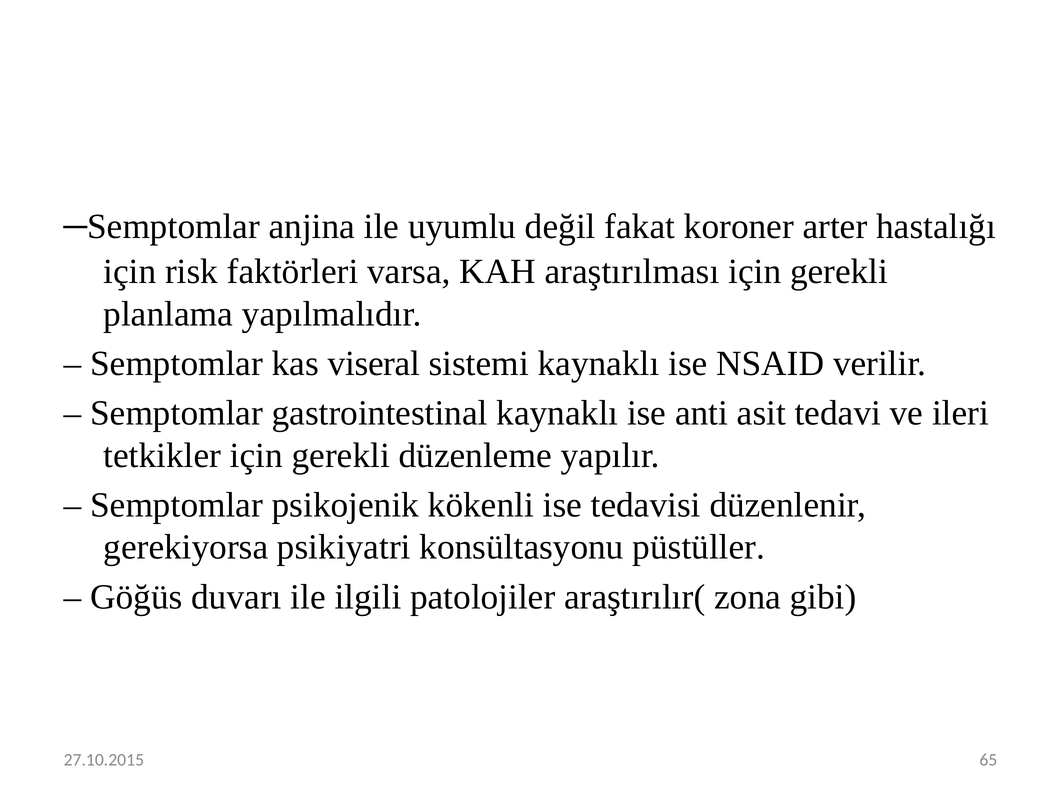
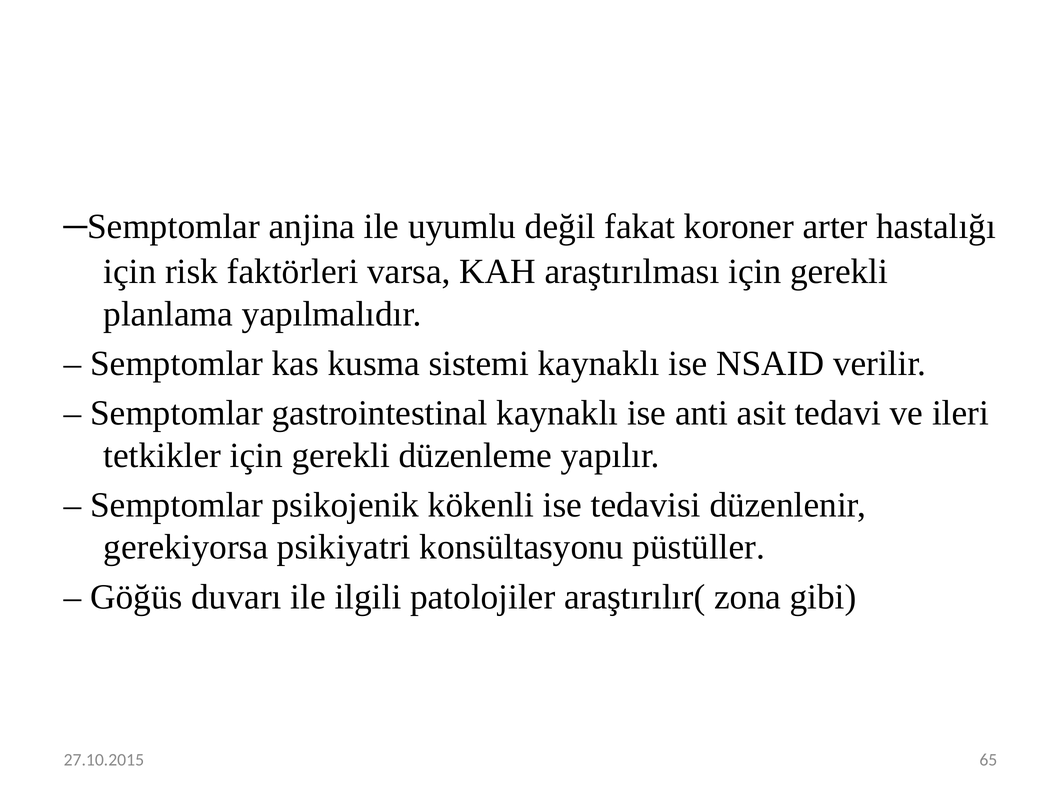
viseral: viseral -> kusma
